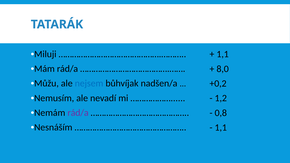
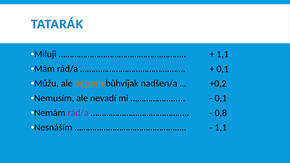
8,0 at (223, 69): 8,0 -> 0,1
nejsem colour: blue -> orange
1,2 at (221, 98): 1,2 -> 0,1
